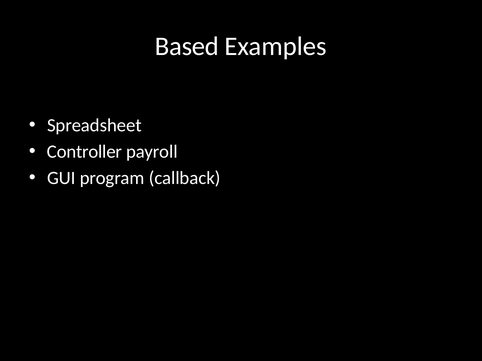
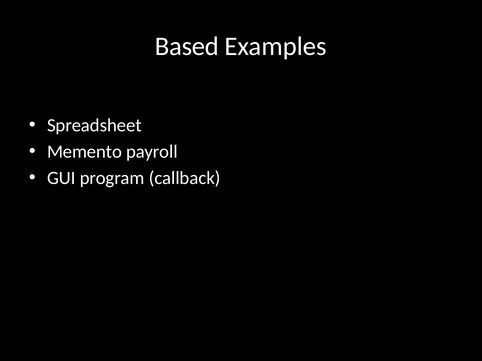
Controller: Controller -> Memento
